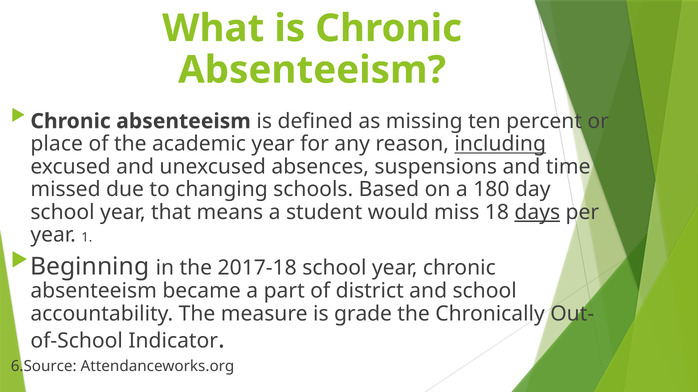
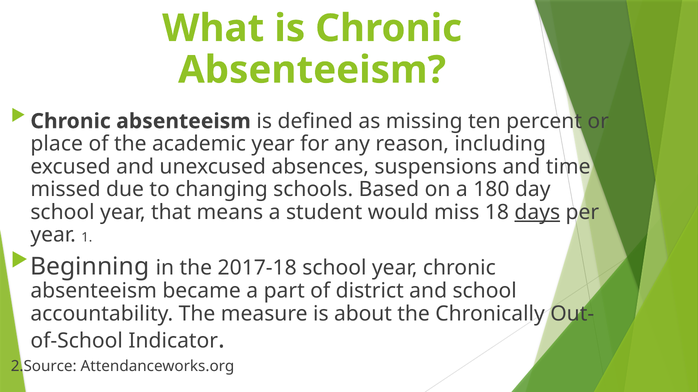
including underline: present -> none
grade: grade -> about
6.Source: 6.Source -> 2.Source
